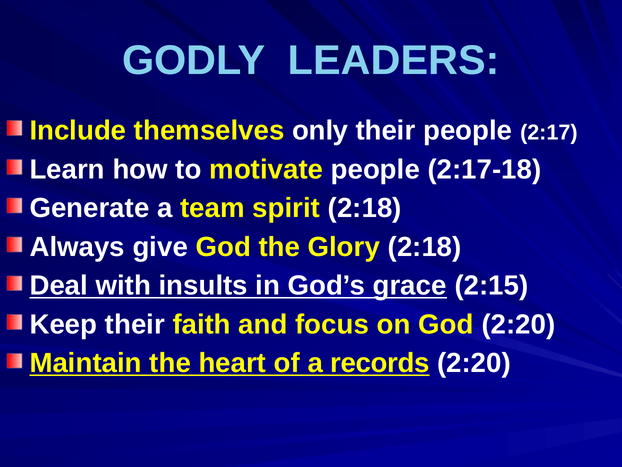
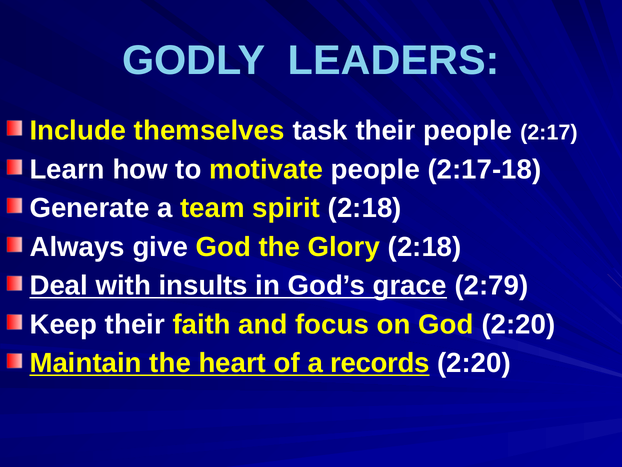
only: only -> task
2:15: 2:15 -> 2:79
